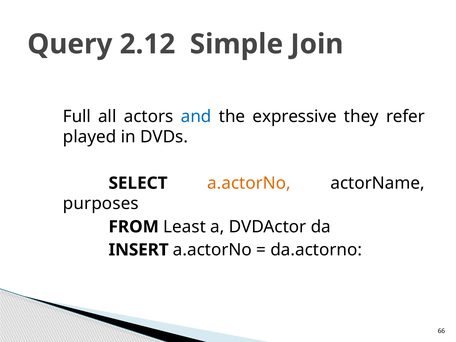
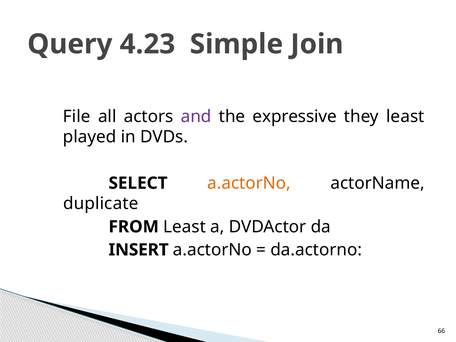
2.12: 2.12 -> 4.23
Full: Full -> File
and colour: blue -> purple
they refer: refer -> least
purposes: purposes -> duplicate
